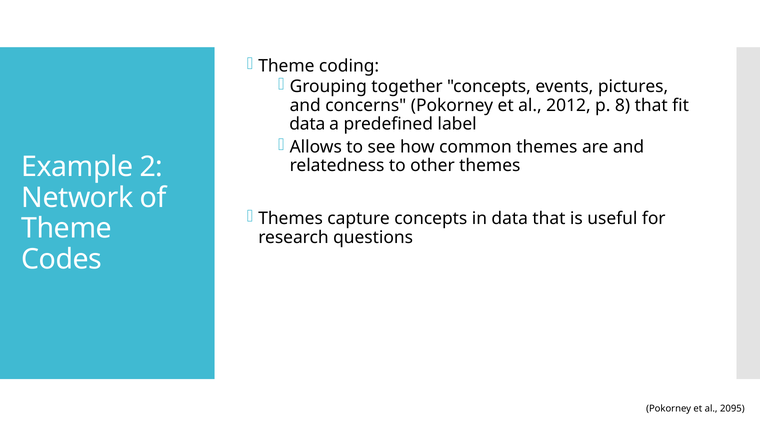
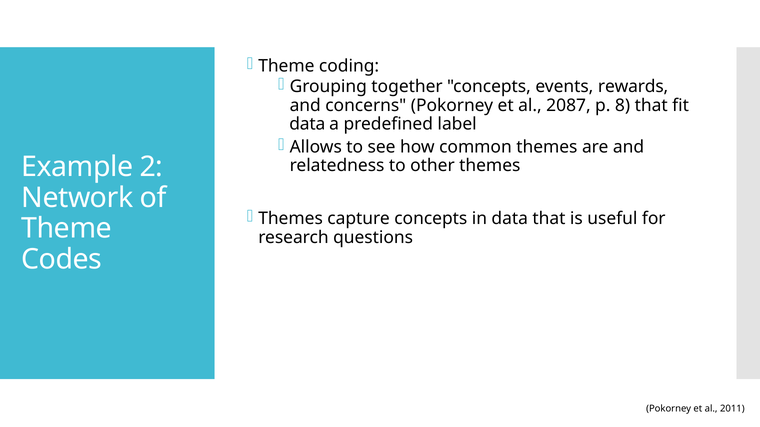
pictures: pictures -> rewards
2012: 2012 -> 2087
2095: 2095 -> 2011
